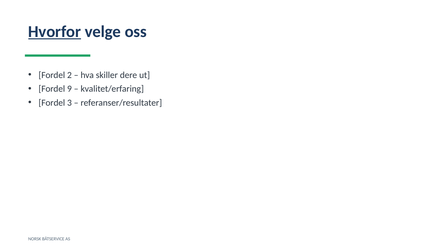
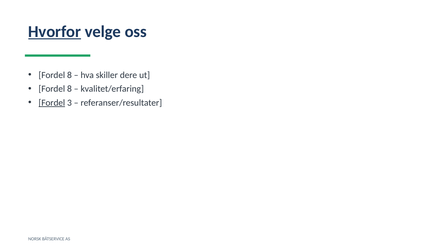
2 at (69, 75): 2 -> 8
9 at (69, 89): 9 -> 8
Fordel at (52, 103) underline: none -> present
